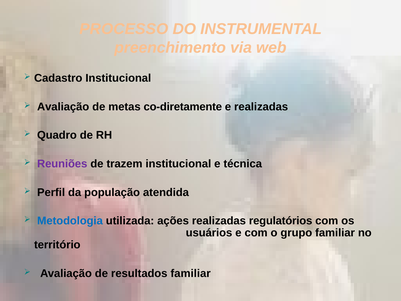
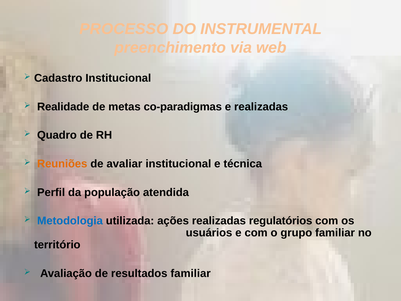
Avaliação at (63, 107): Avaliação -> Realidade
co-diretamente: co-diretamente -> co-paradigmas
Reuniões colour: purple -> orange
trazem: trazem -> avaliar
